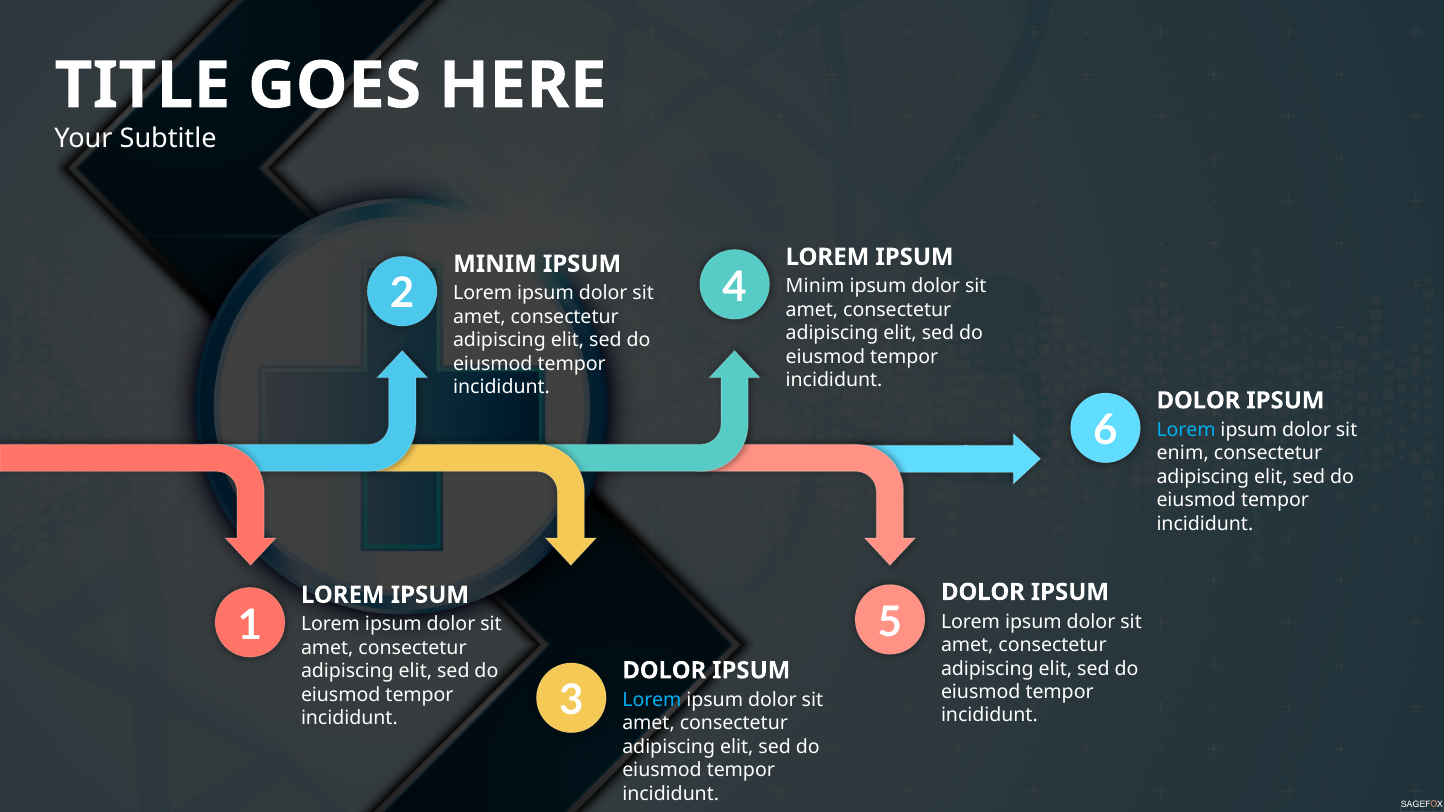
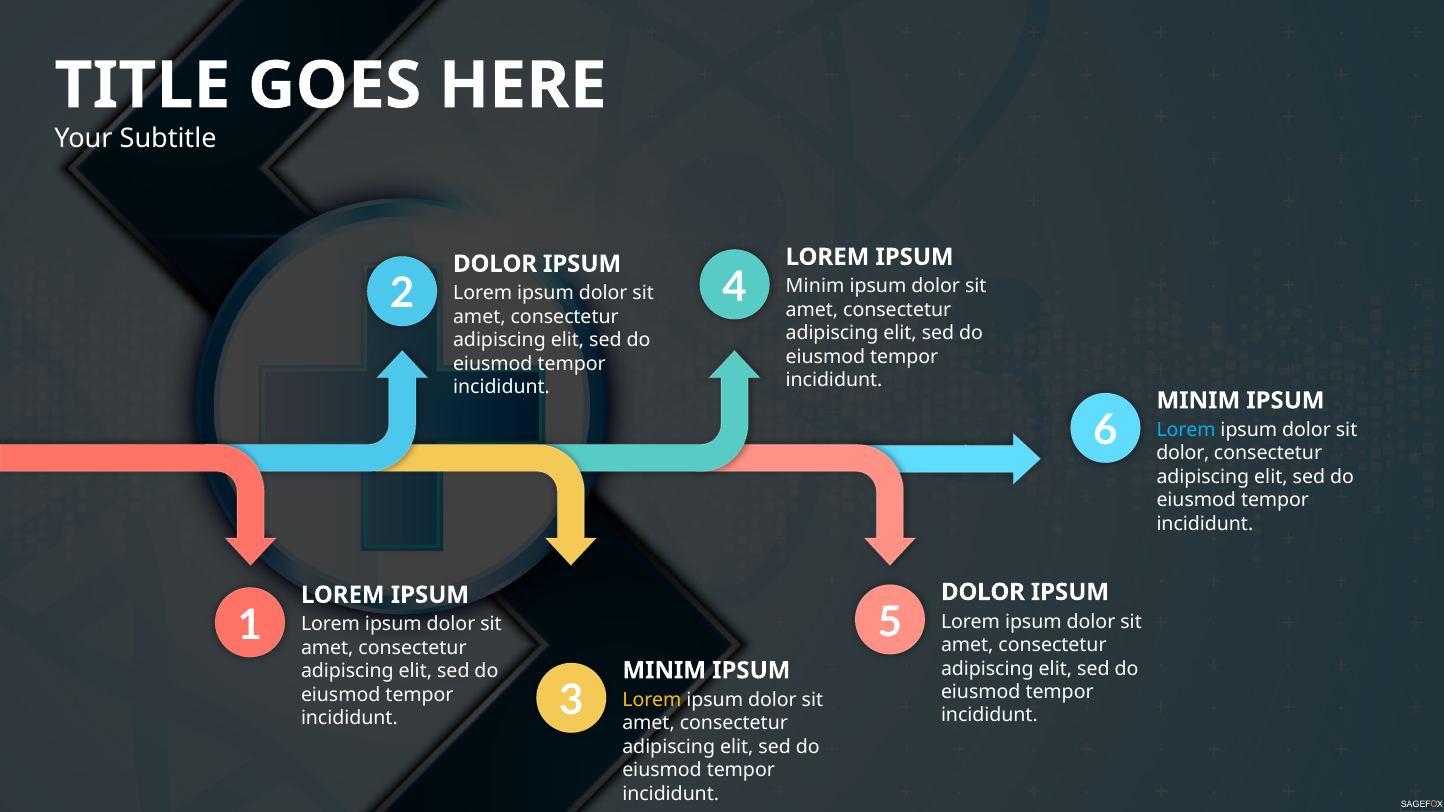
MINIM at (495, 264): MINIM -> DOLOR
DOLOR at (1198, 401): DOLOR -> MINIM
enim at (1183, 454): enim -> dolor
DOLOR at (664, 671): DOLOR -> MINIM
Lorem at (652, 700) colour: light blue -> yellow
